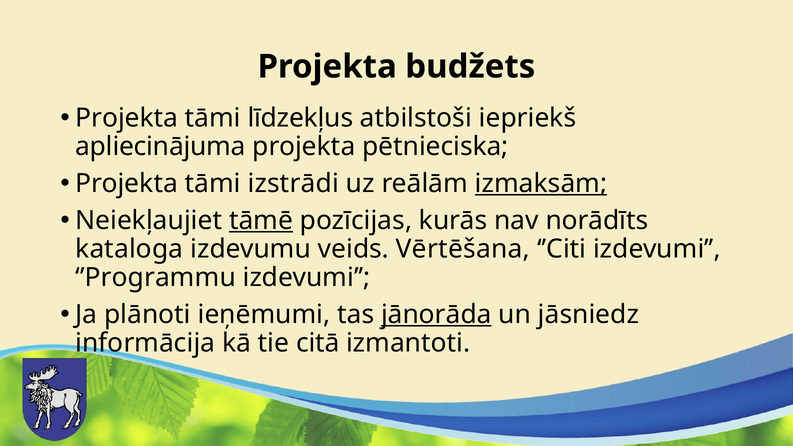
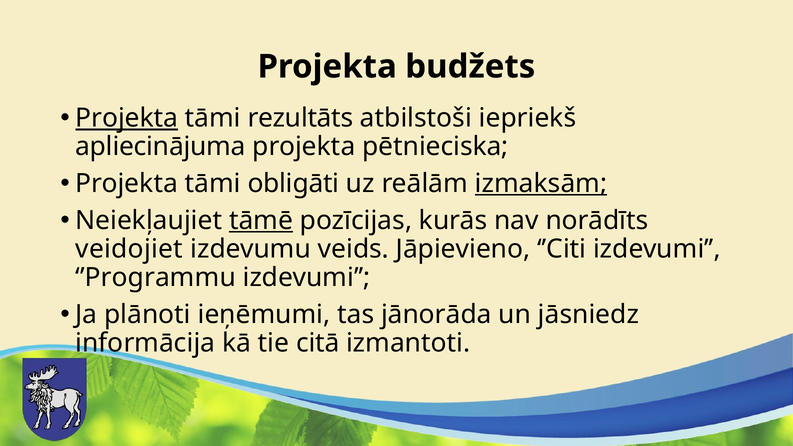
Projekta at (127, 118) underline: none -> present
līdzekļus: līdzekļus -> rezultāts
izstrādi: izstrādi -> obligāti
kataloga: kataloga -> veidojiet
Vērtēšana: Vērtēšana -> Jāpievieno
jānorāda underline: present -> none
